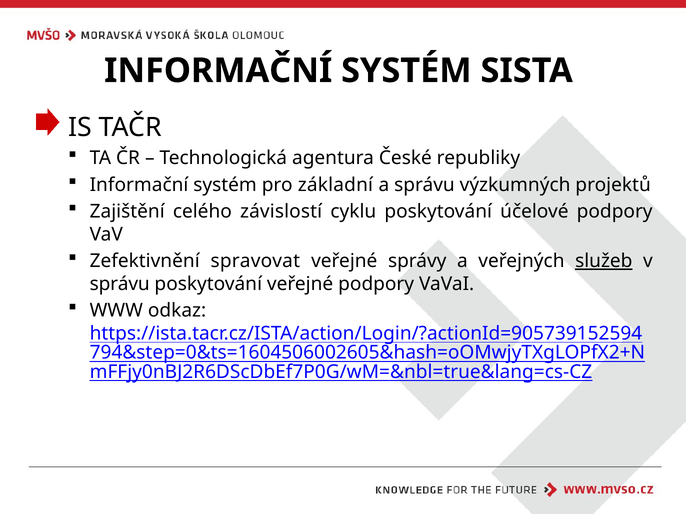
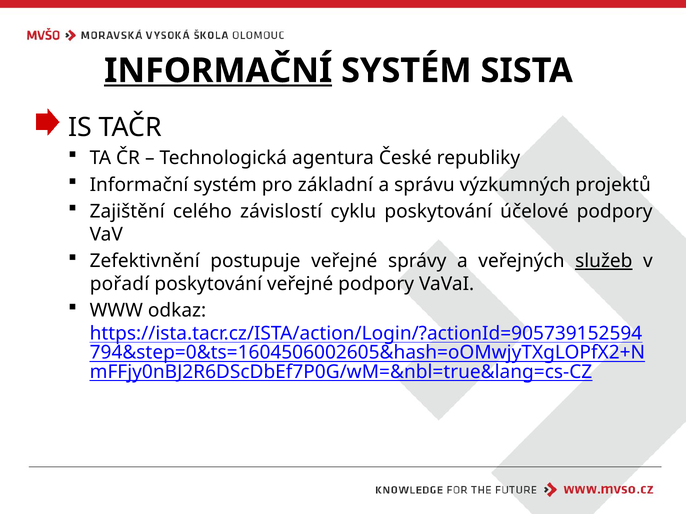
INFORMAČNÍ at (218, 71) underline: none -> present
spravovat: spravovat -> postupuje
správu at (120, 284): správu -> pořadí
